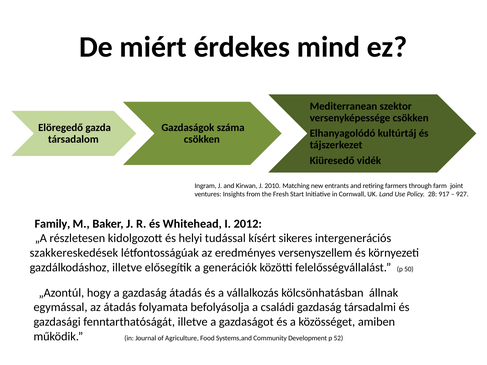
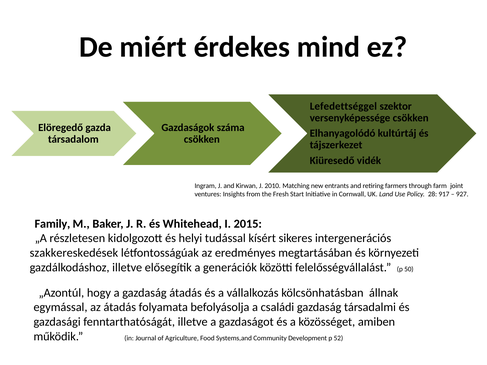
Mediterranean: Mediterranean -> Lefedettséggel
2012: 2012 -> 2015
versenyszellem: versenyszellem -> megtartásában
